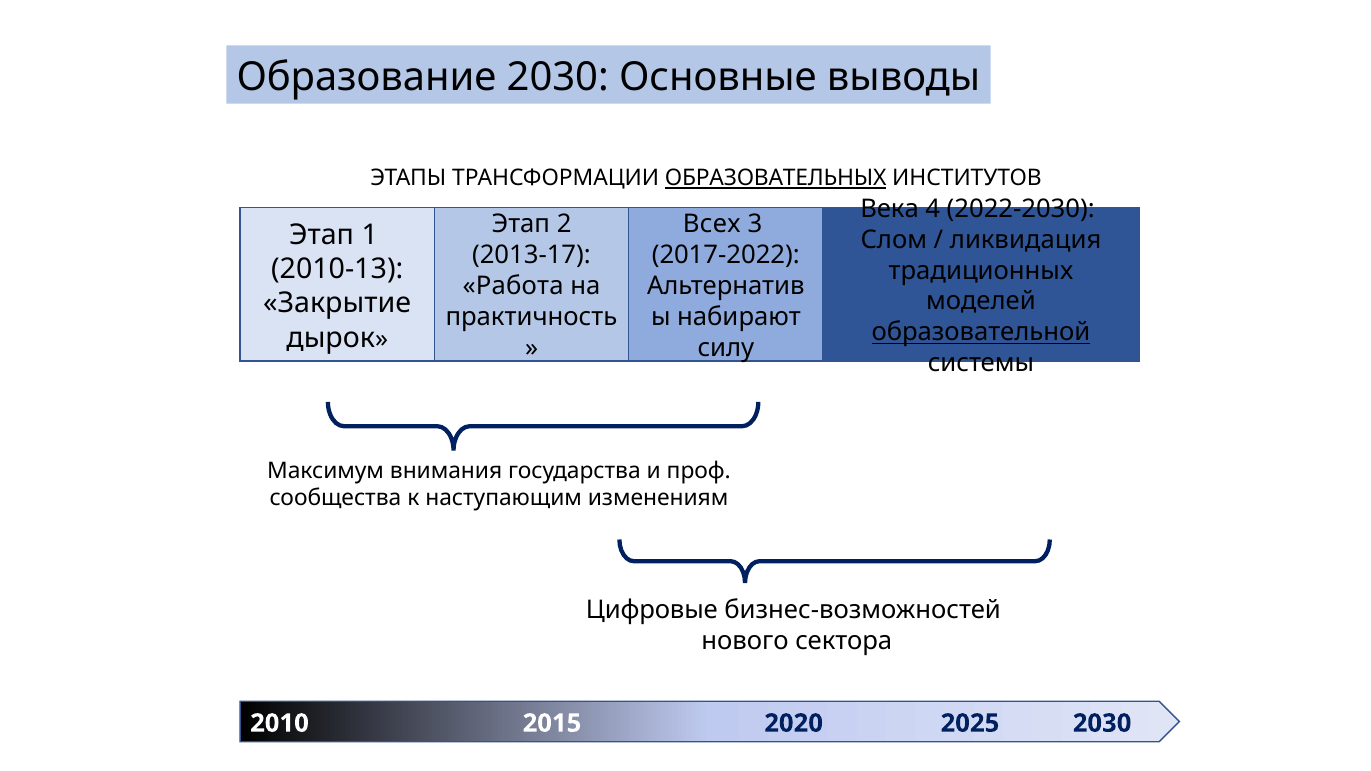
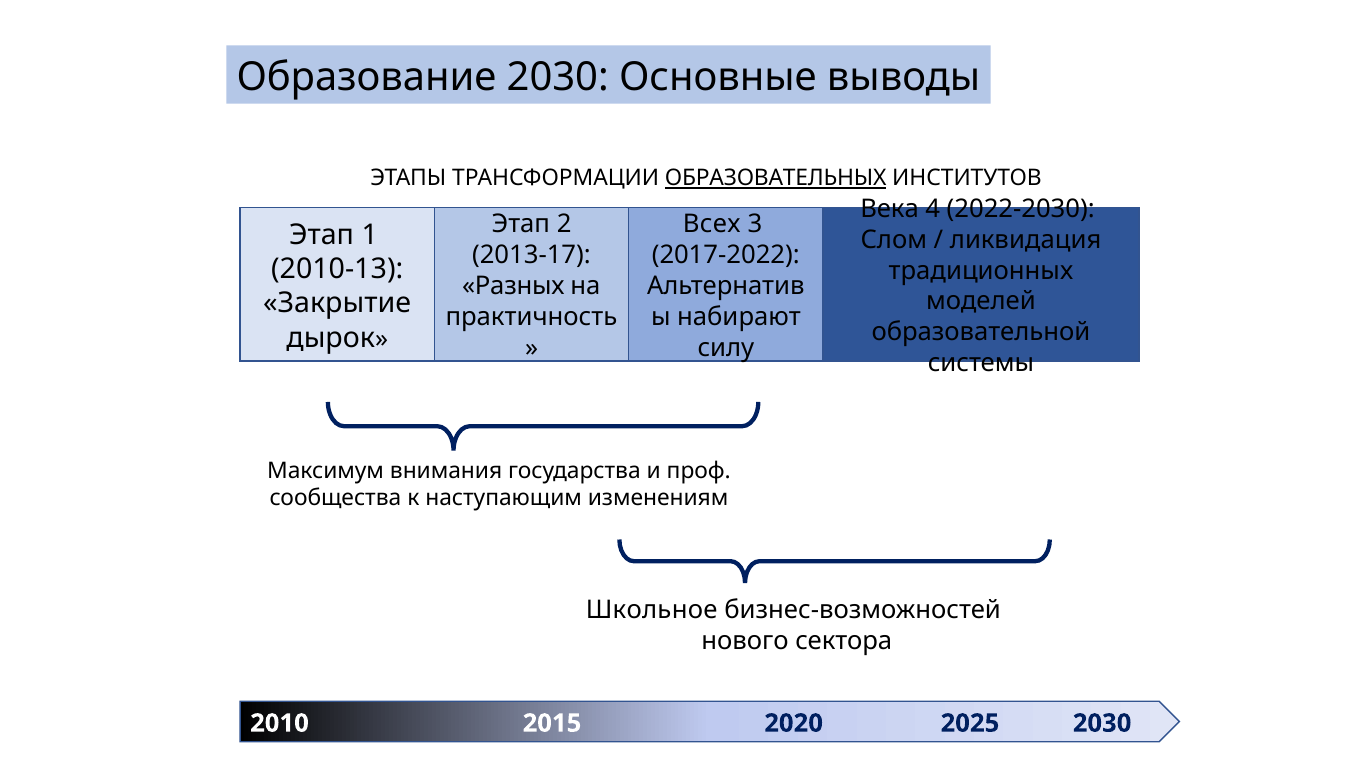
Работа: Работа -> Разных
образовательной underline: present -> none
Цифровые: Цифровые -> Школьное
